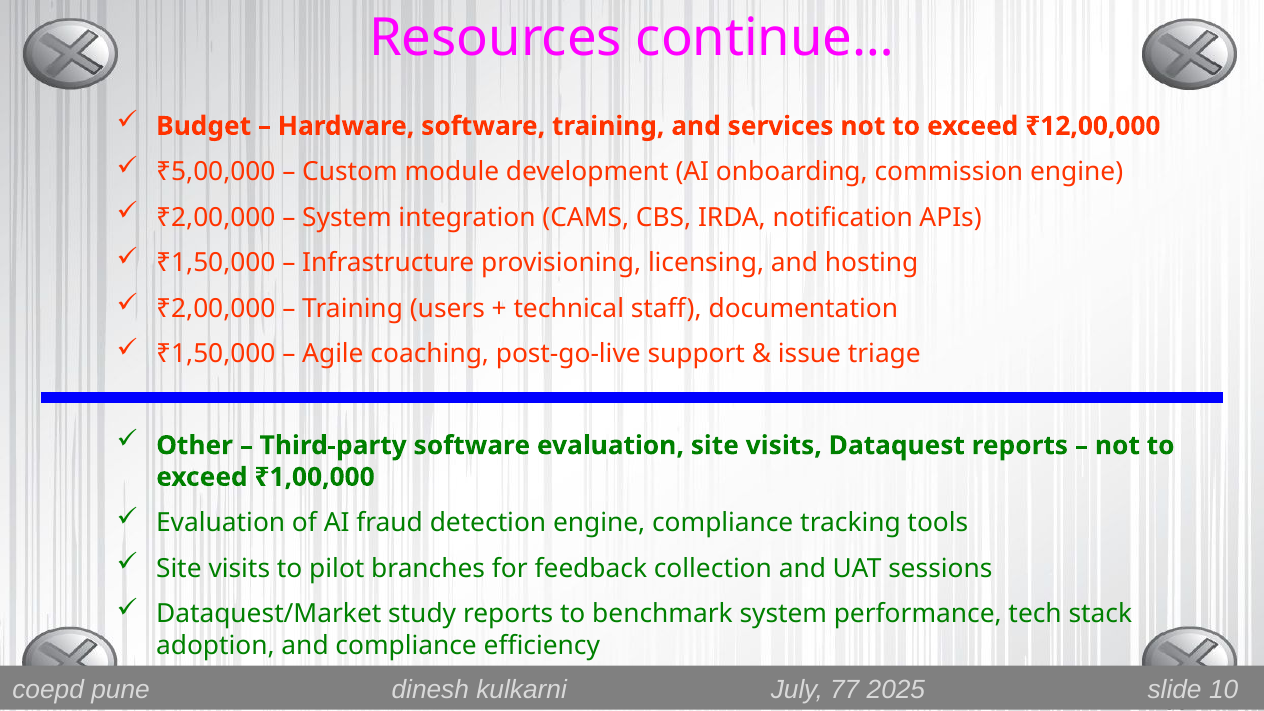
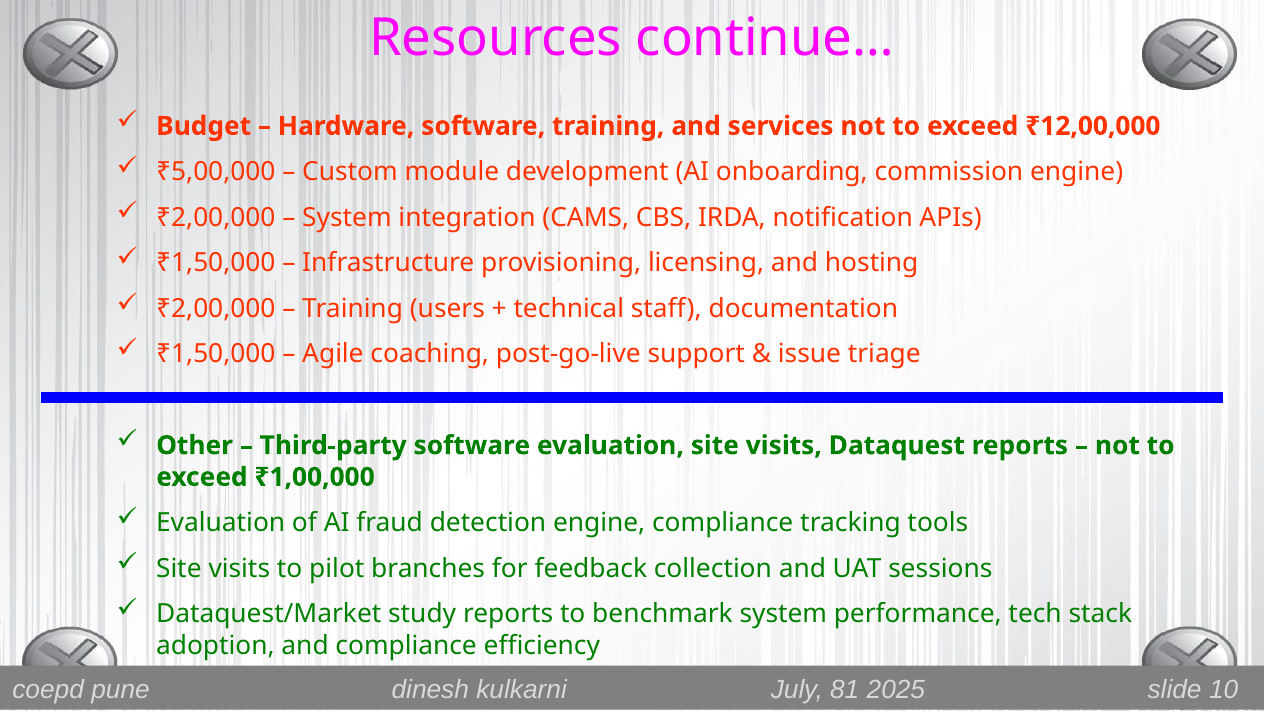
77: 77 -> 81
